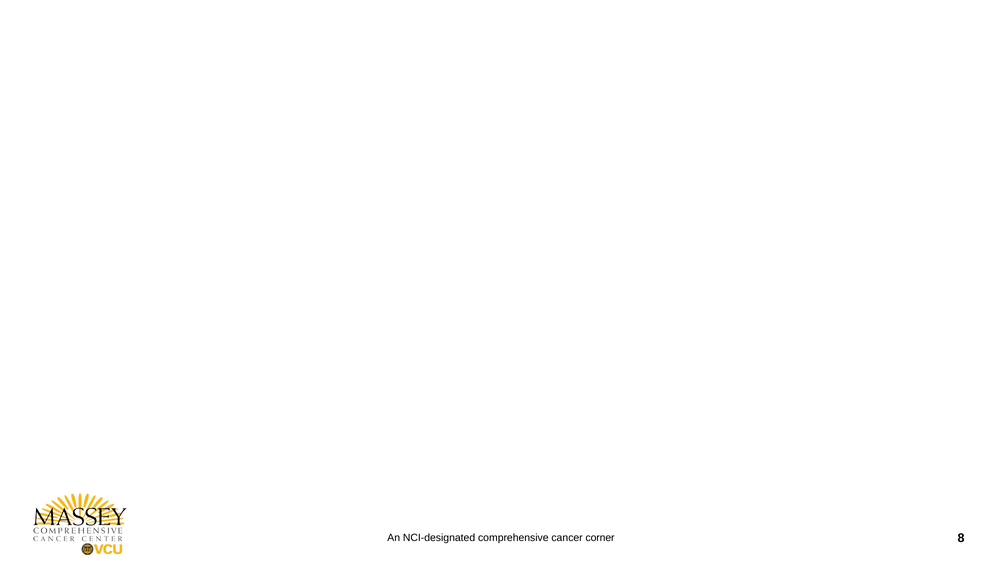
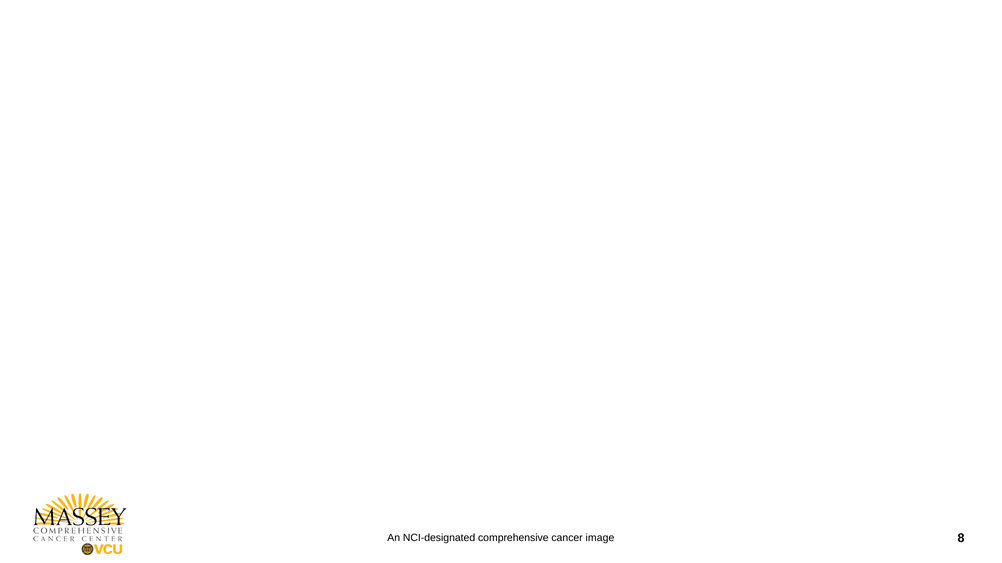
corner: corner -> image
